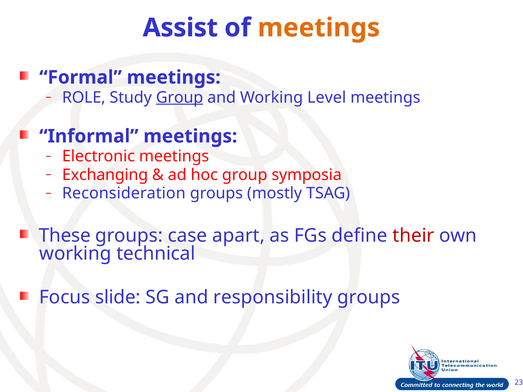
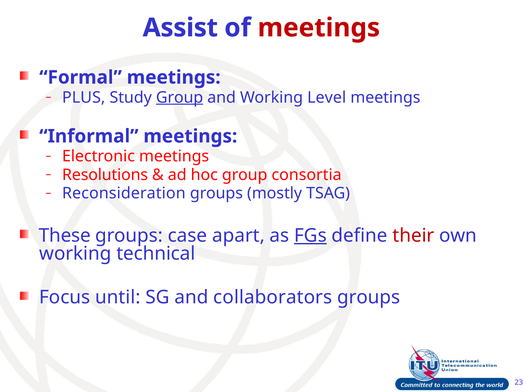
meetings at (319, 28) colour: orange -> red
ROLE: ROLE -> PLUS
Exchanging: Exchanging -> Resolutions
symposia: symposia -> consortia
FGs underline: none -> present
slide: slide -> until
responsibility: responsibility -> collaborators
